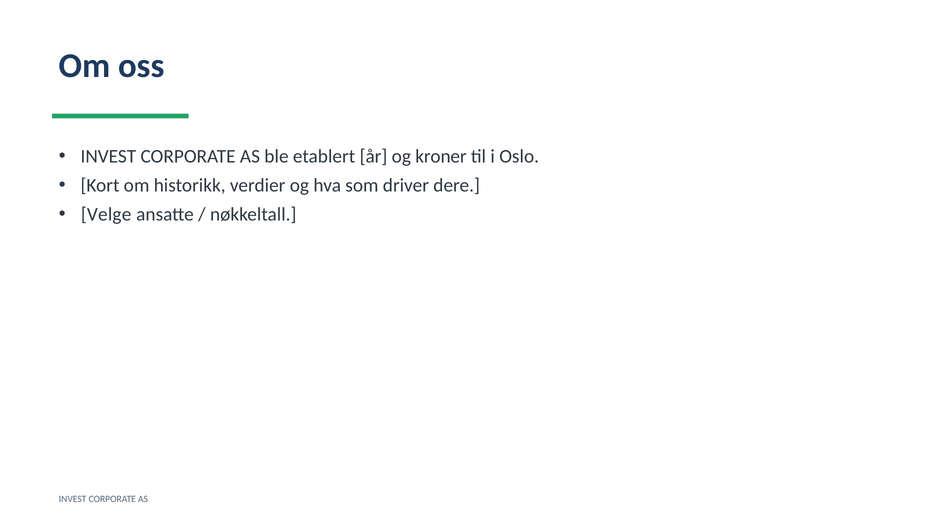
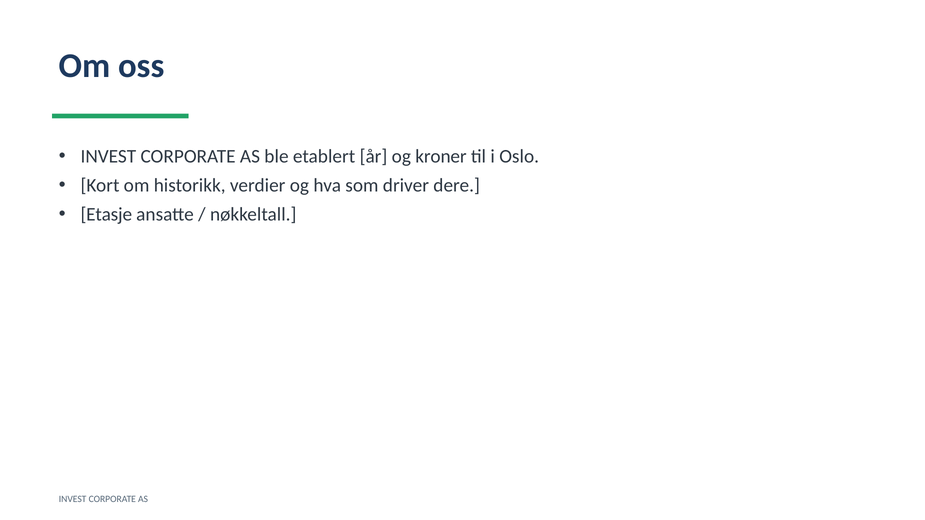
Velge: Velge -> Etasje
